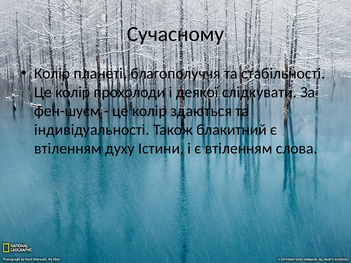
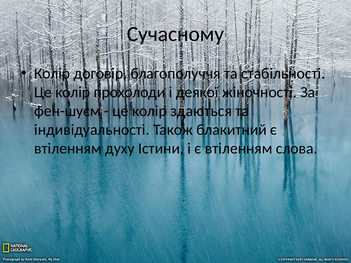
планеті: планеті -> договір
слідкувати: слідкувати -> жіночності
